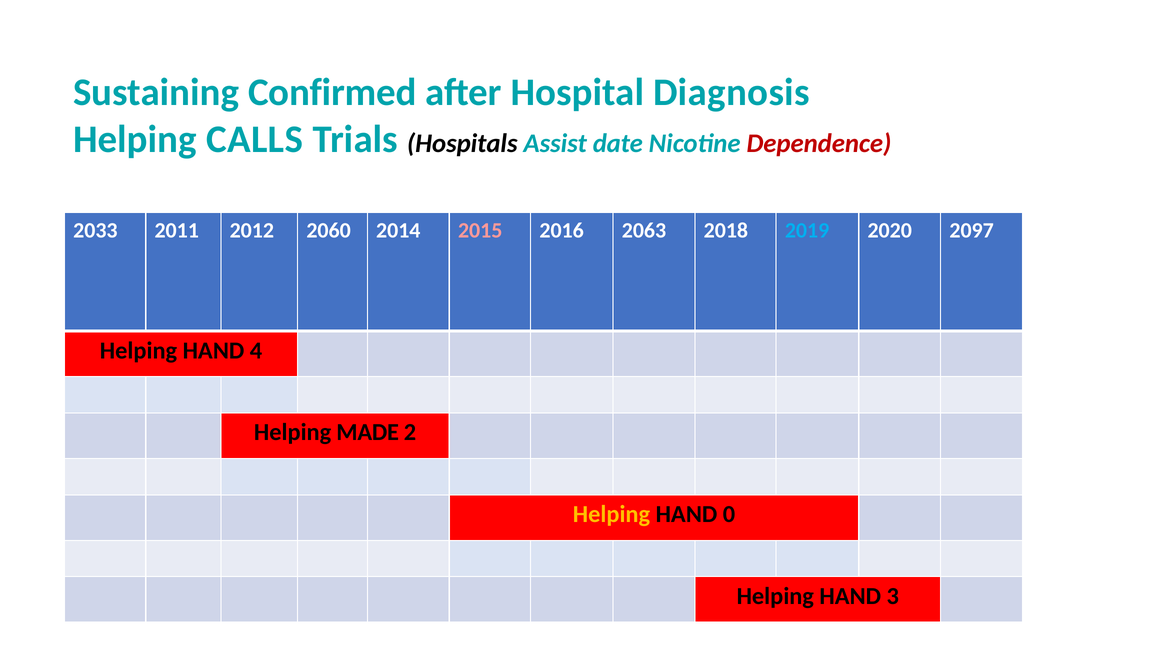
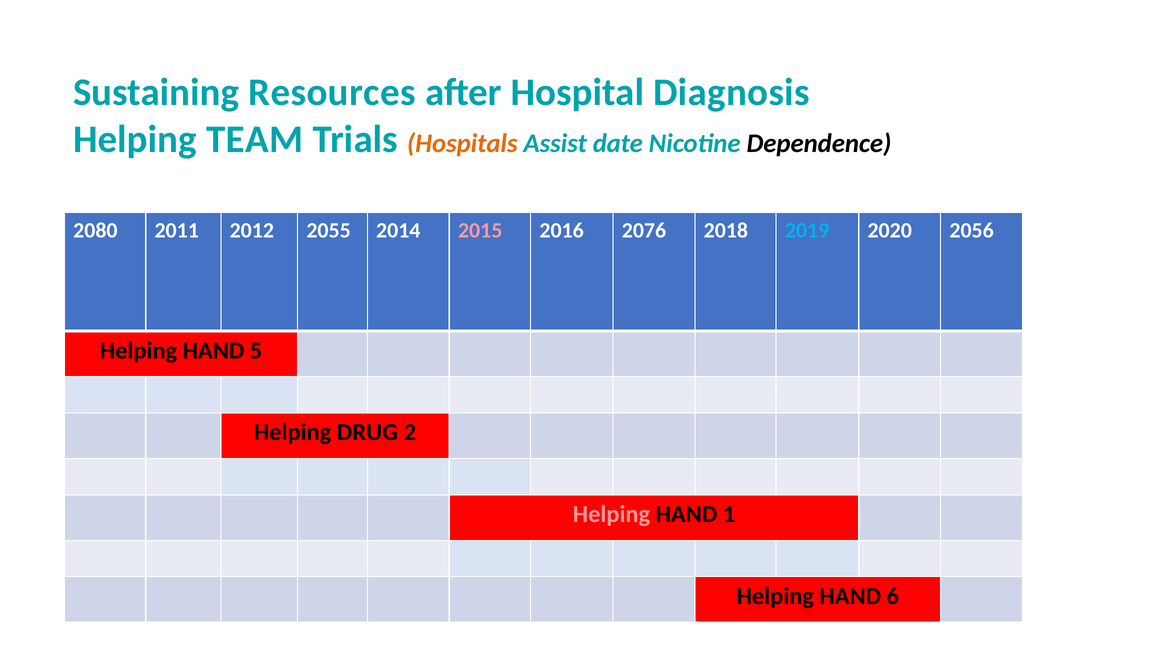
Confirmed: Confirmed -> Resources
CALLS: CALLS -> TEAM
Hospitals colour: black -> orange
Dependence colour: red -> black
2033: 2033 -> 2080
2060: 2060 -> 2055
2063: 2063 -> 2076
2097: 2097 -> 2056
4: 4 -> 5
MADE: MADE -> DRUG
Helping at (611, 514) colour: yellow -> pink
0: 0 -> 1
3: 3 -> 6
